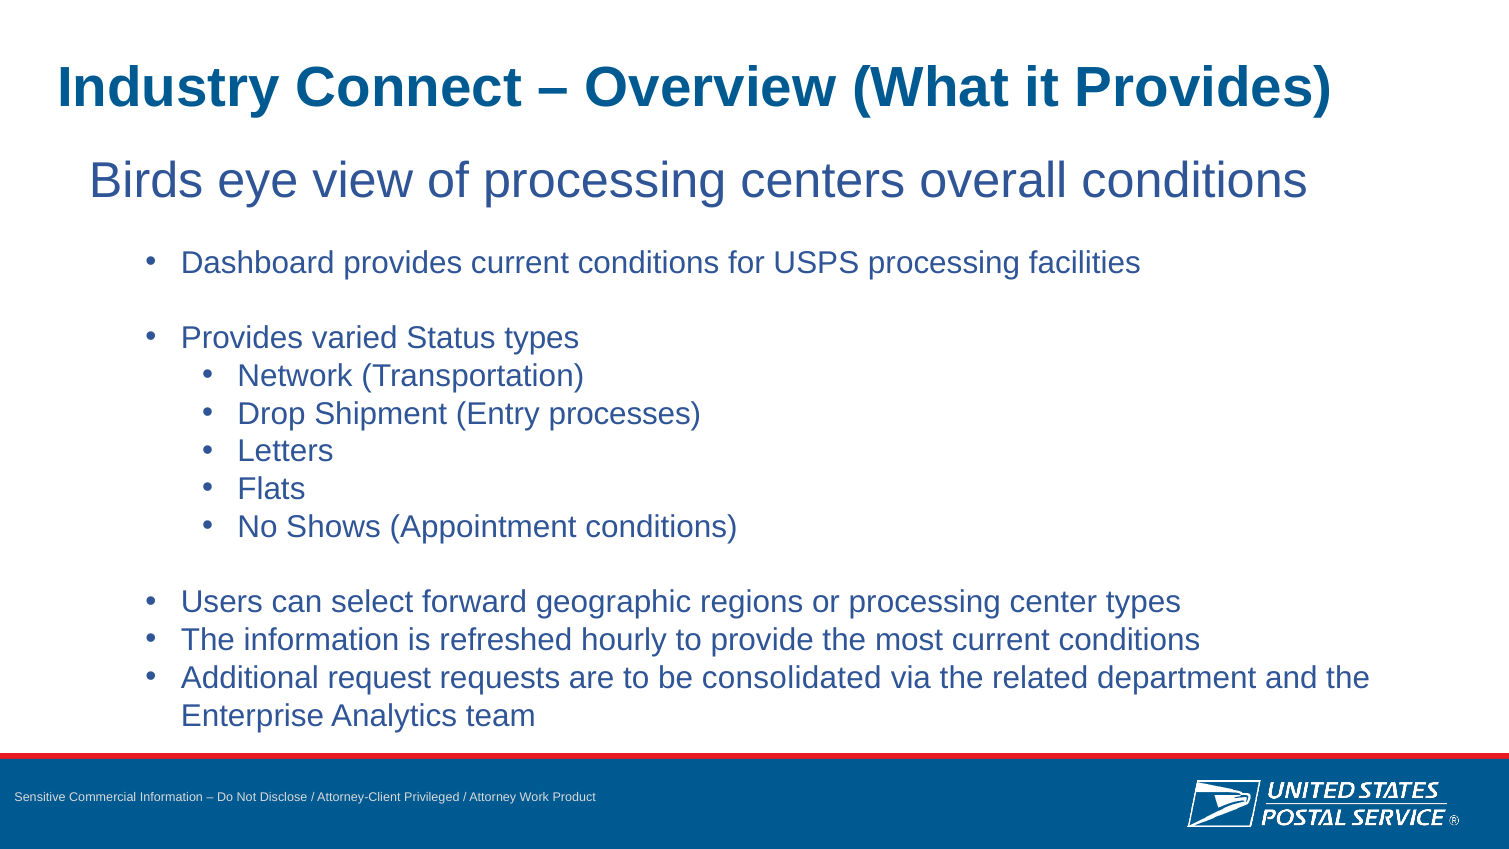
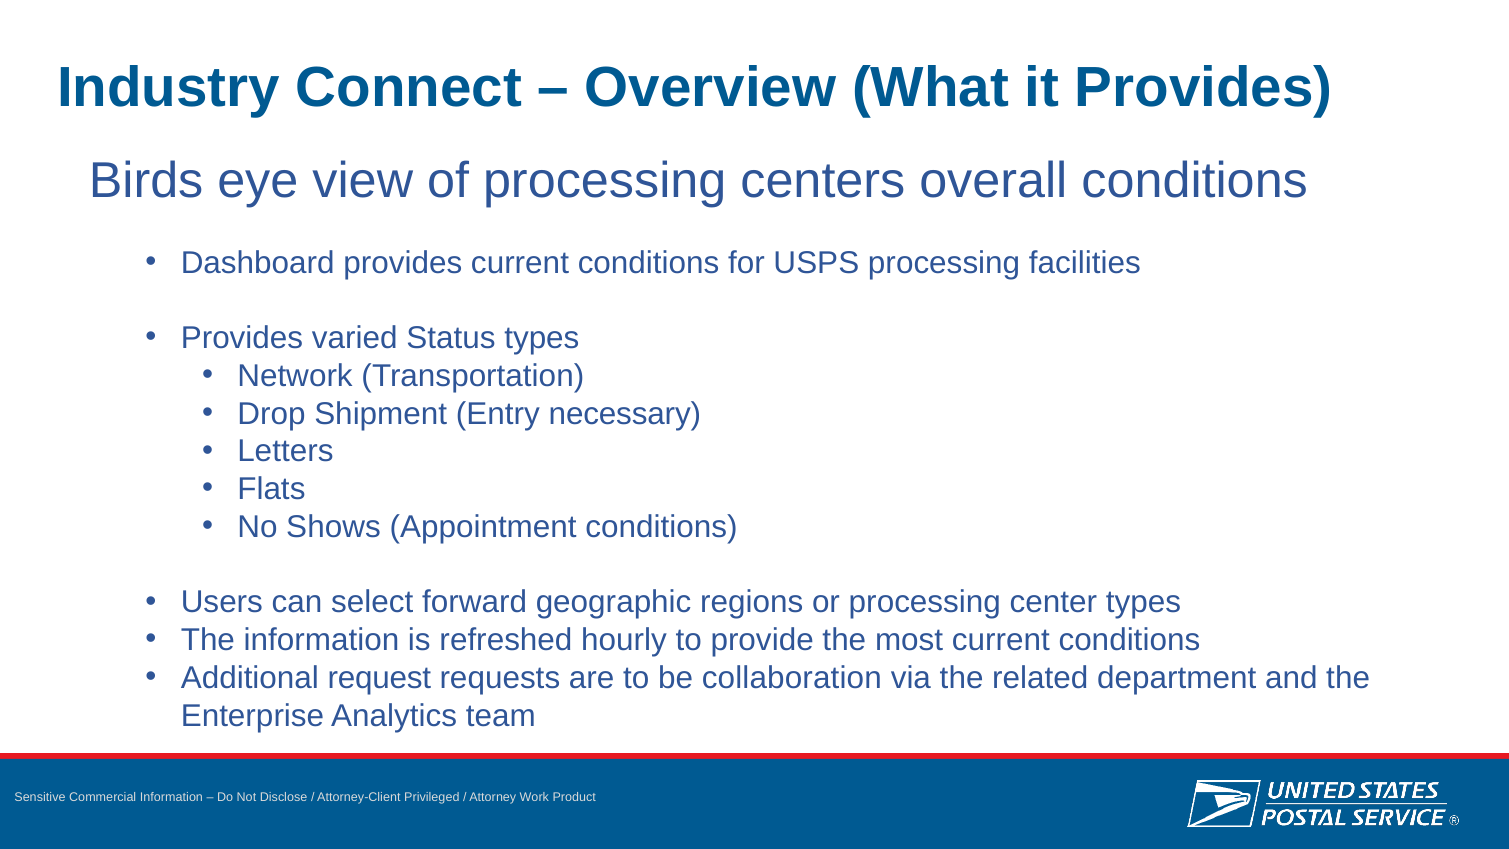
processes: processes -> necessary
consolidated: consolidated -> collaboration
